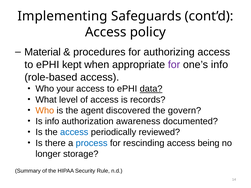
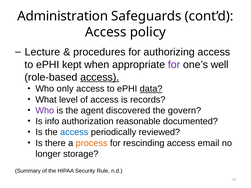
Implementing: Implementing -> Administration
Material: Material -> Lecture
one’s info: info -> well
access at (100, 77) underline: none -> present
your: your -> only
Who at (45, 111) colour: orange -> purple
awareness: awareness -> reasonable
process colour: blue -> orange
being: being -> email
